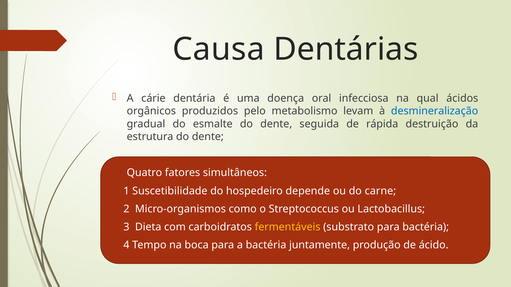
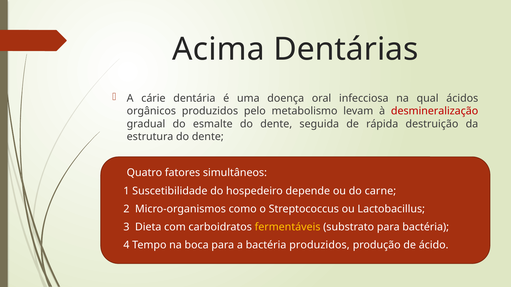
Causa: Causa -> Acima
desmineralização colour: blue -> red
bactéria juntamente: juntamente -> produzidos
